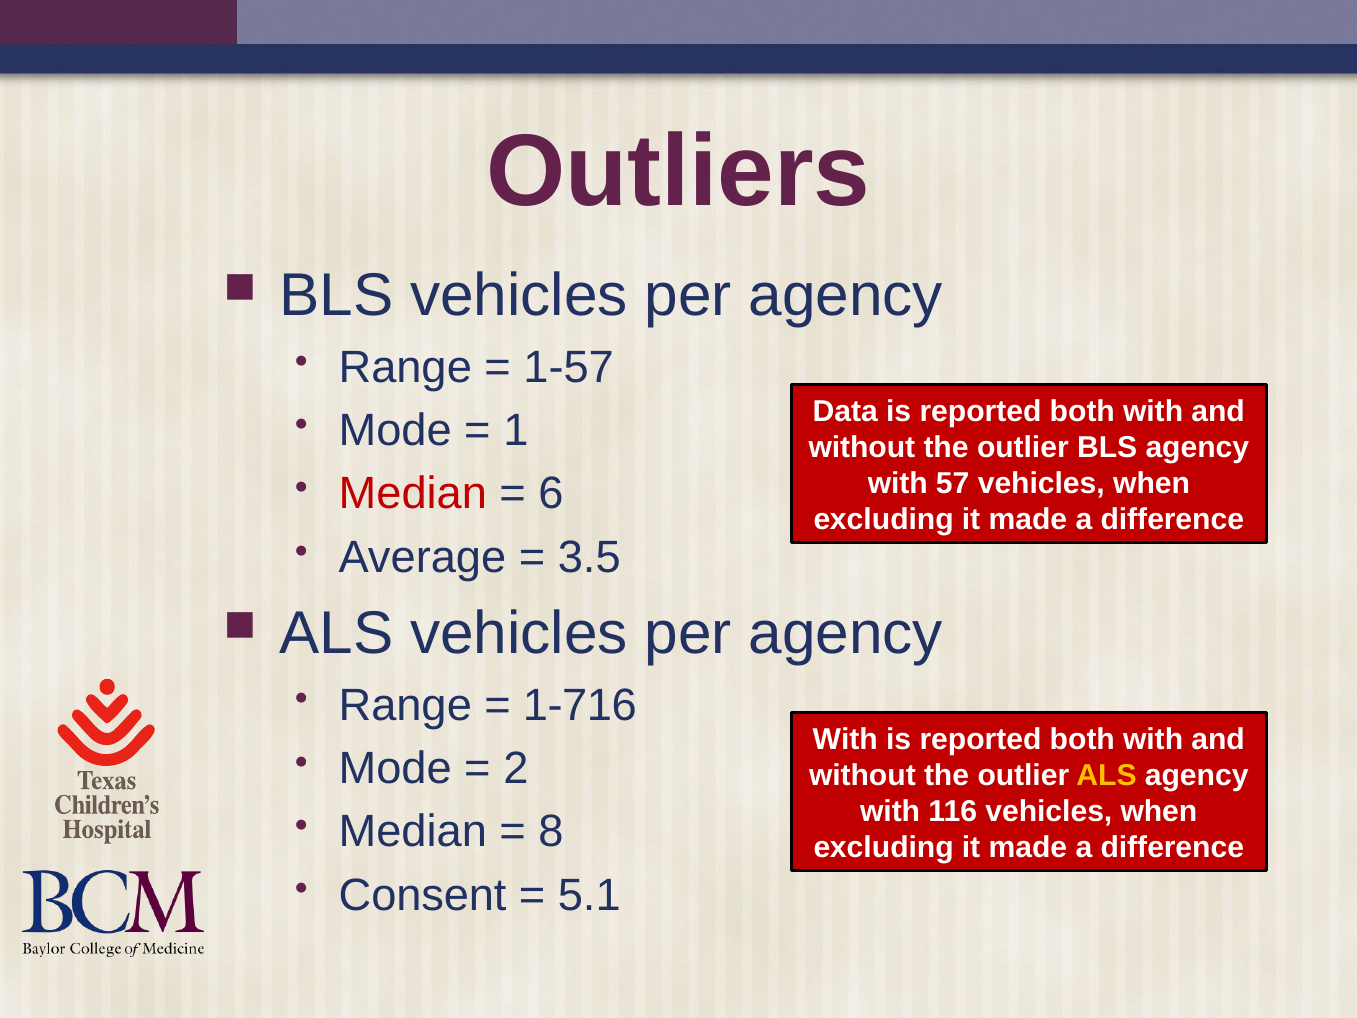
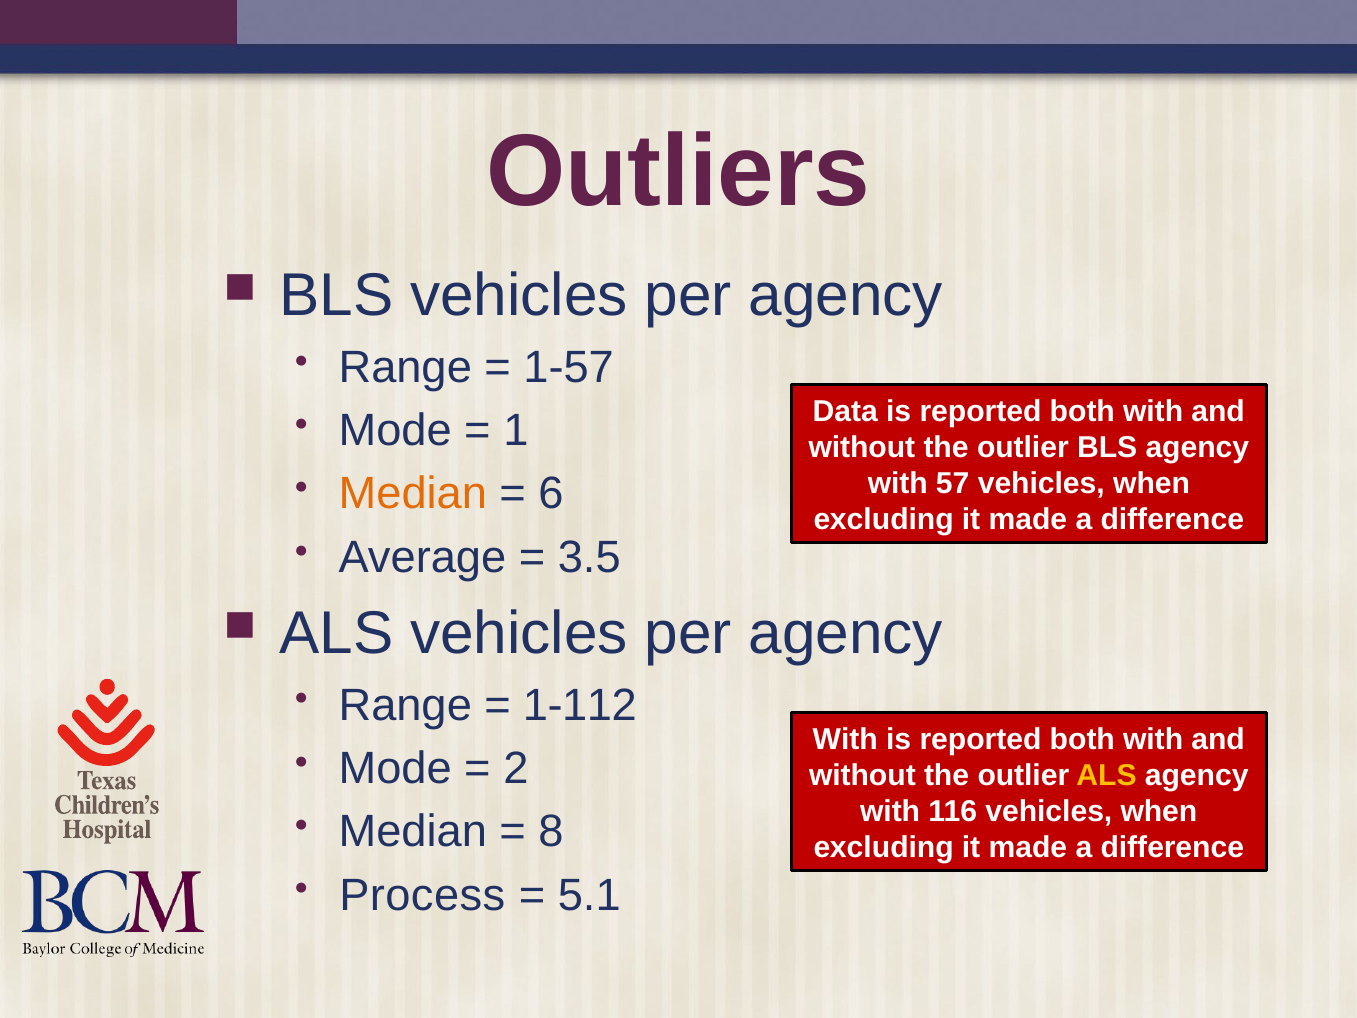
Median at (413, 494) colour: red -> orange
1-716: 1-716 -> 1-112
Consent: Consent -> Process
